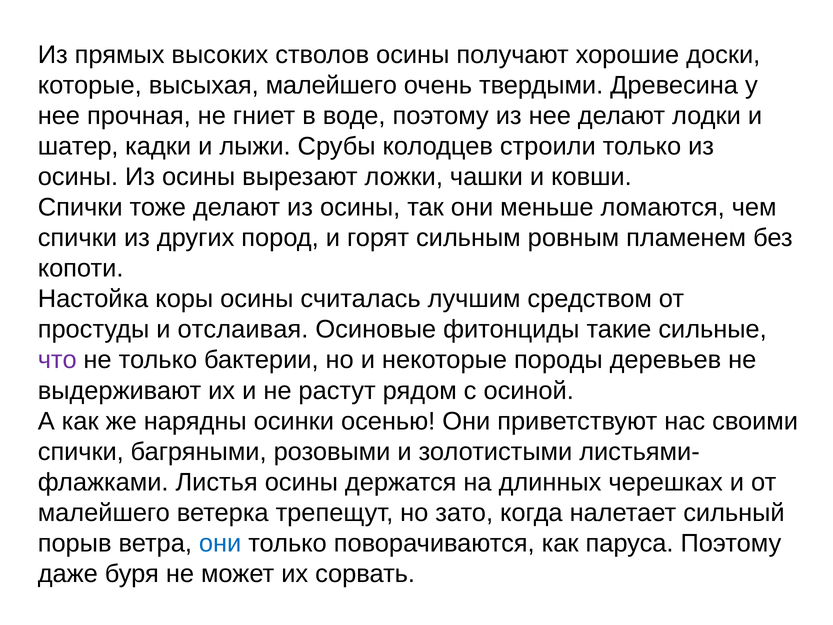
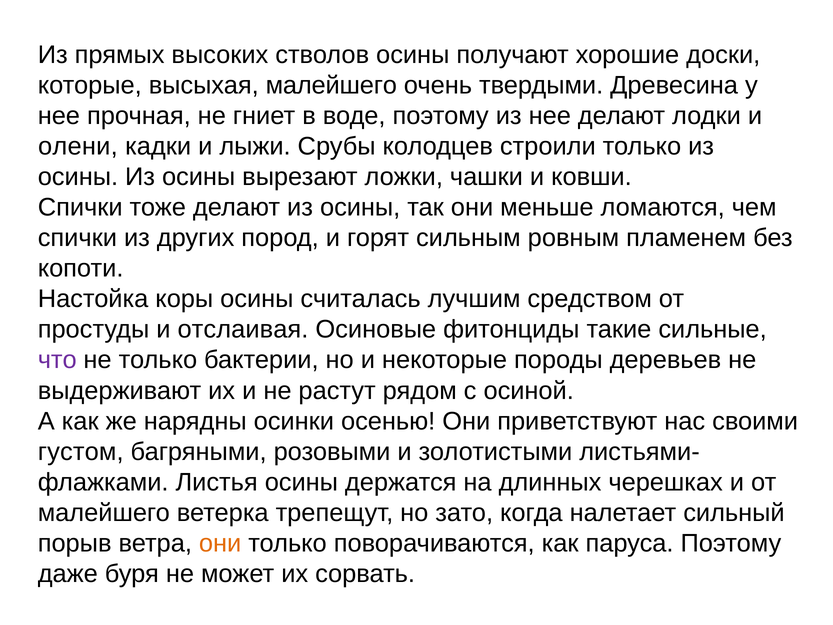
шатер: шатер -> олени
спички at (81, 452): спички -> густом
они at (220, 543) colour: blue -> orange
